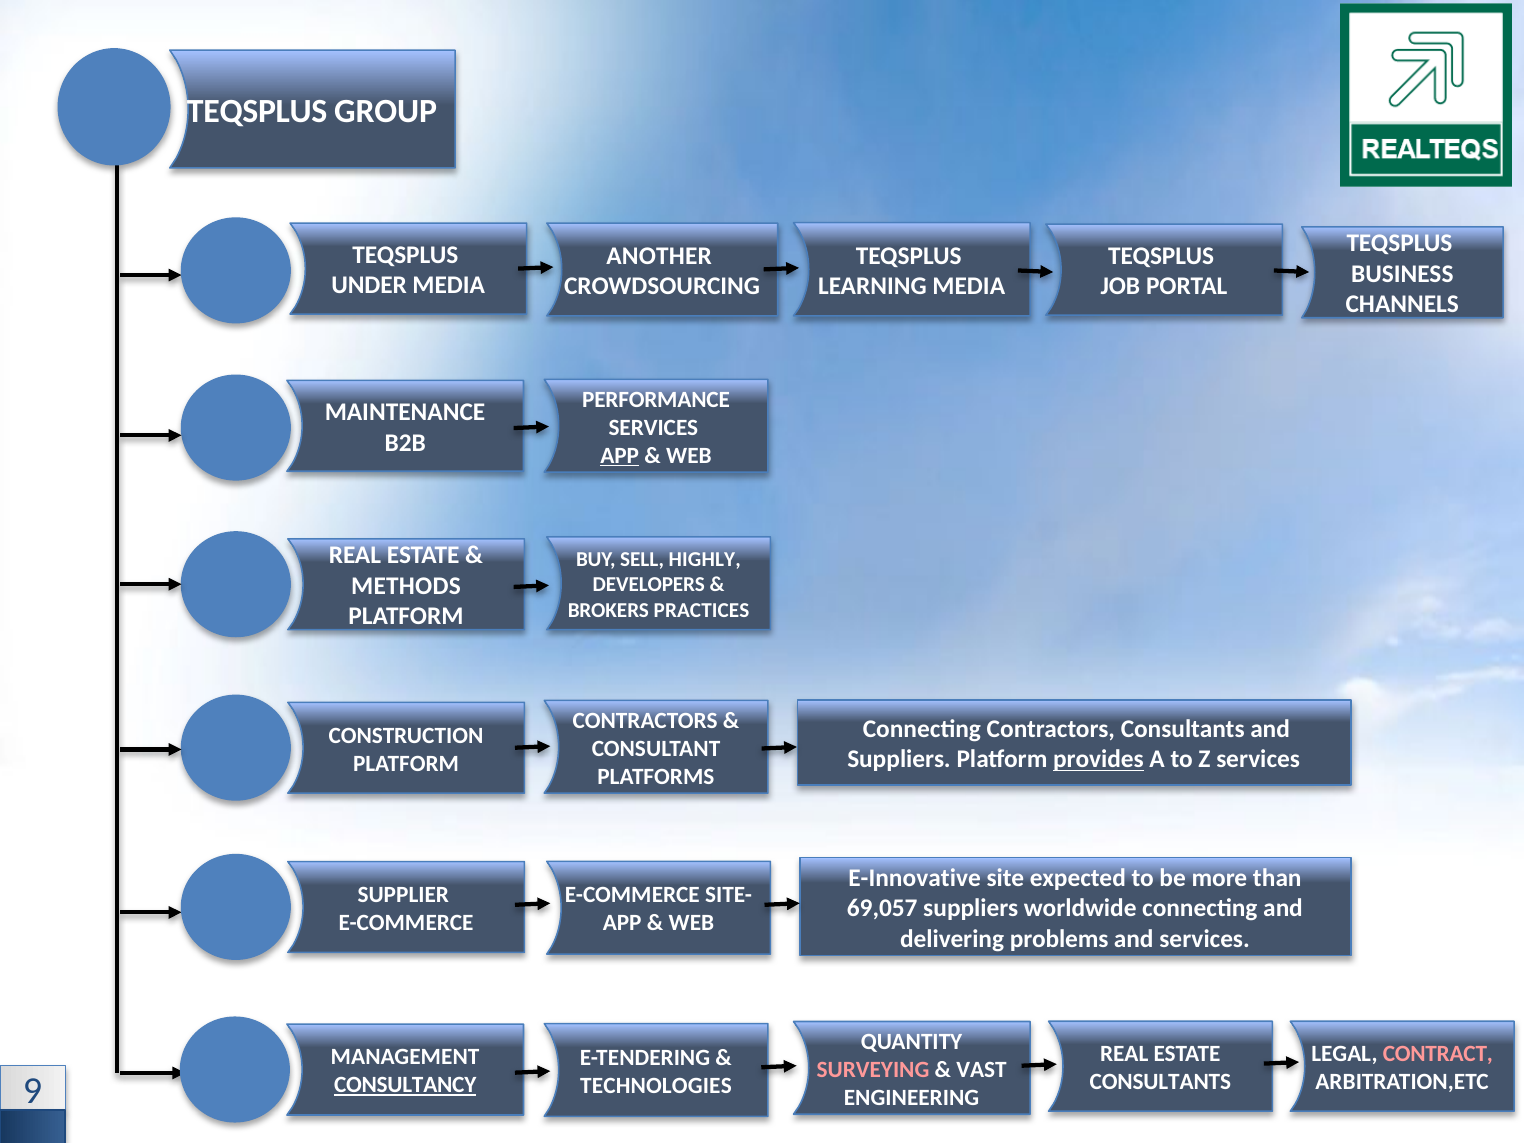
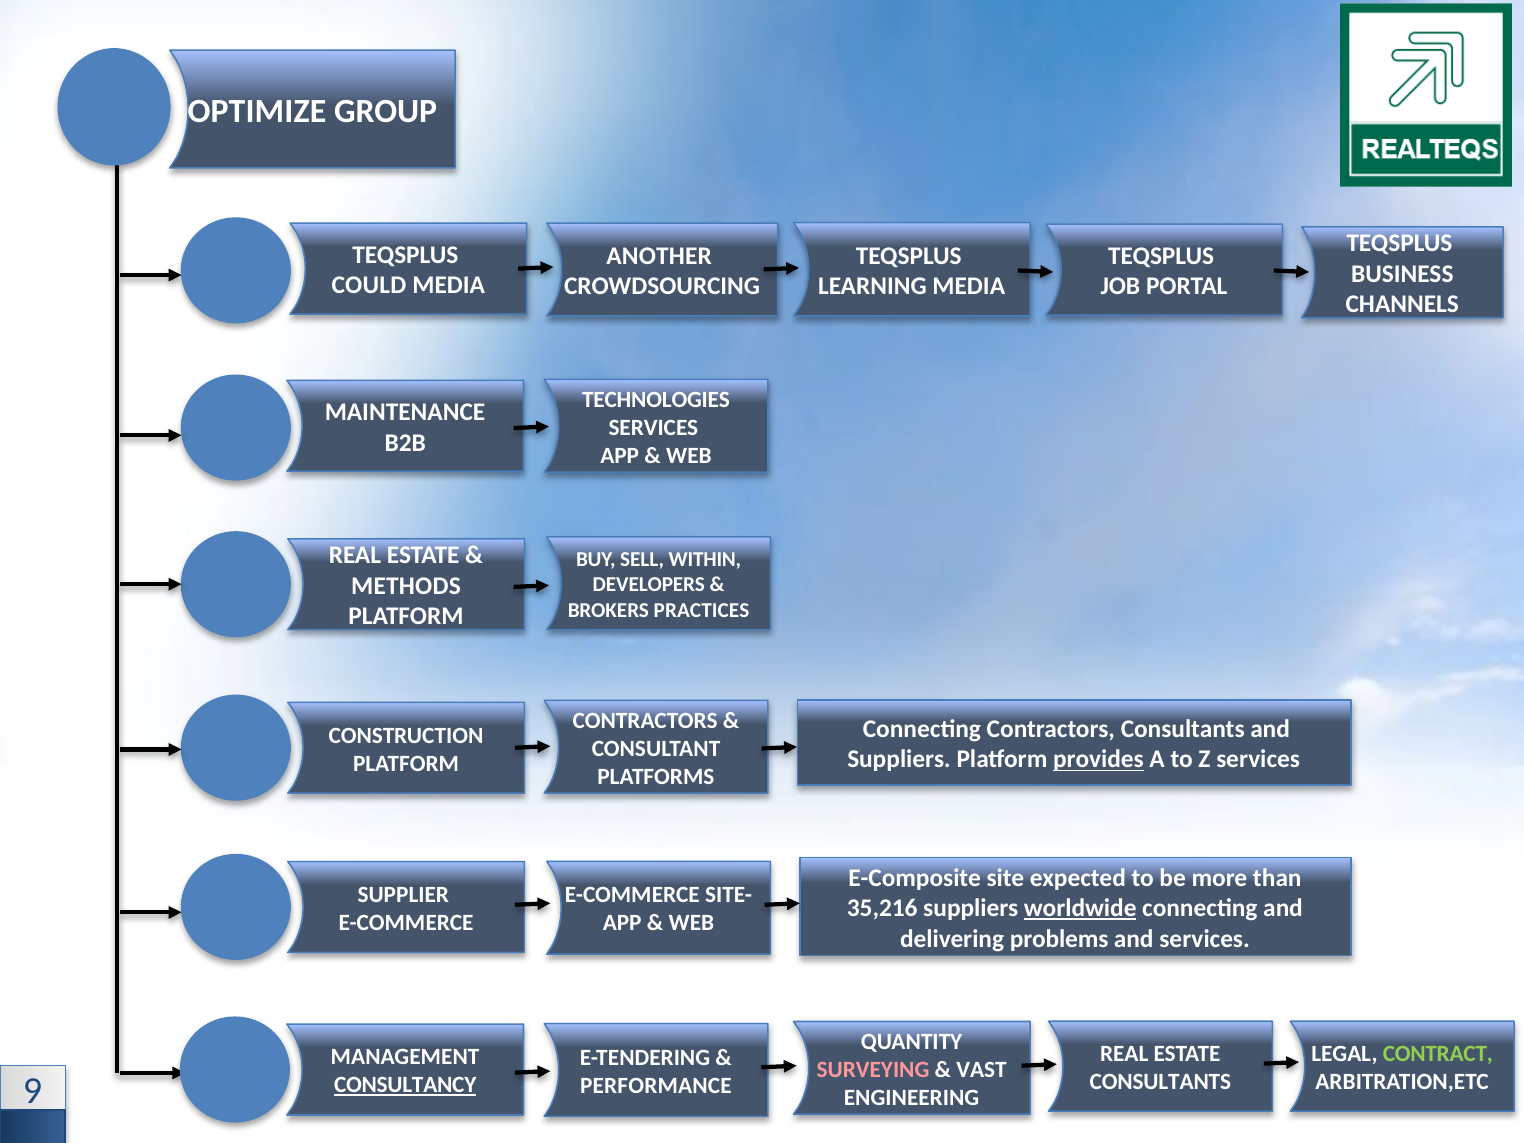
TEQSPLUS at (257, 111): TEQSPLUS -> OPTIMIZE
UNDER: UNDER -> COULD
PERFORMANCE: PERFORMANCE -> TECHNOLOGIES
APP at (620, 455) underline: present -> none
HIGHLY: HIGHLY -> WITHIN
E-Innovative: E-Innovative -> E-Composite
69,057: 69,057 -> 35,216
worldwide underline: none -> present
CONTRACT colour: pink -> light green
TECHNOLOGIES: TECHNOLOGIES -> PERFORMANCE
